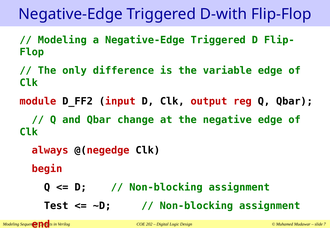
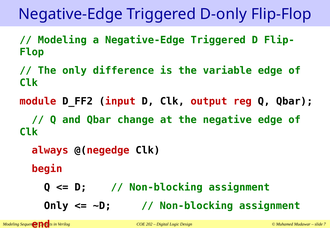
D-with: D-with -> D-only
Test at (56, 206): Test -> Only
